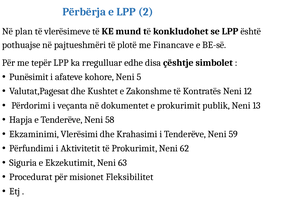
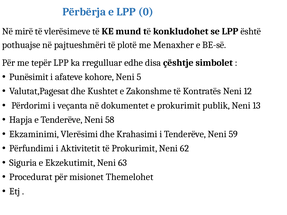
2: 2 -> 0
plan: plan -> mirë
Financave: Financave -> Menaxher
Fleksibilitet: Fleksibilitet -> Themelohet
